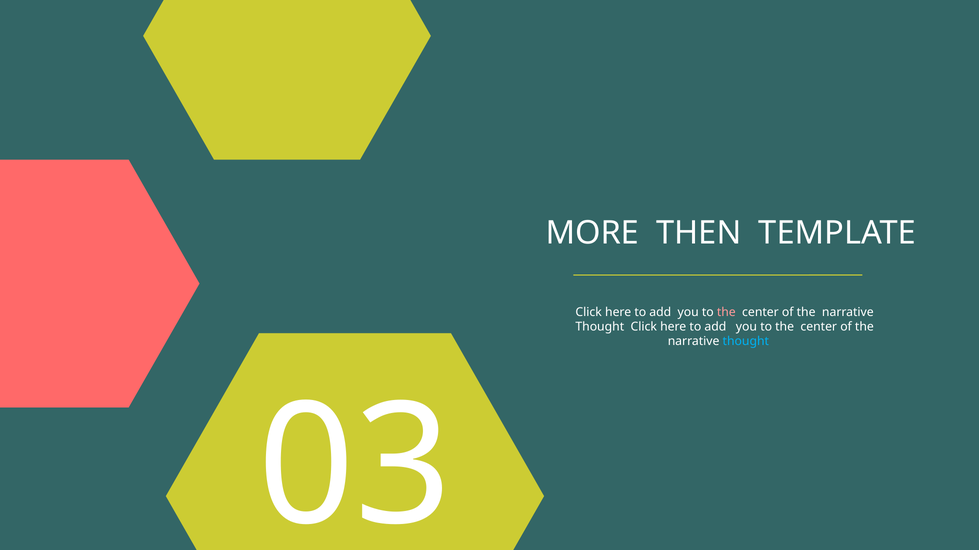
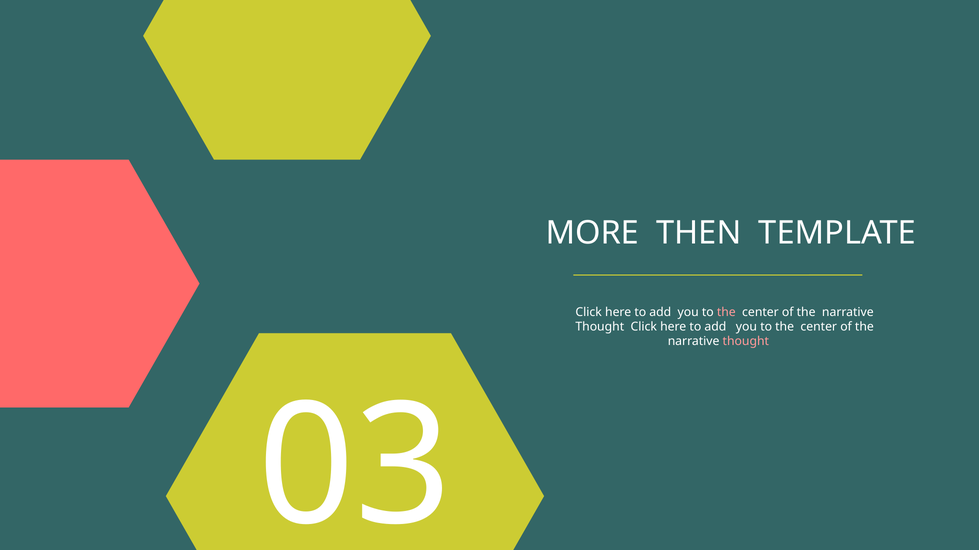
thought at (746, 342) colour: light blue -> pink
